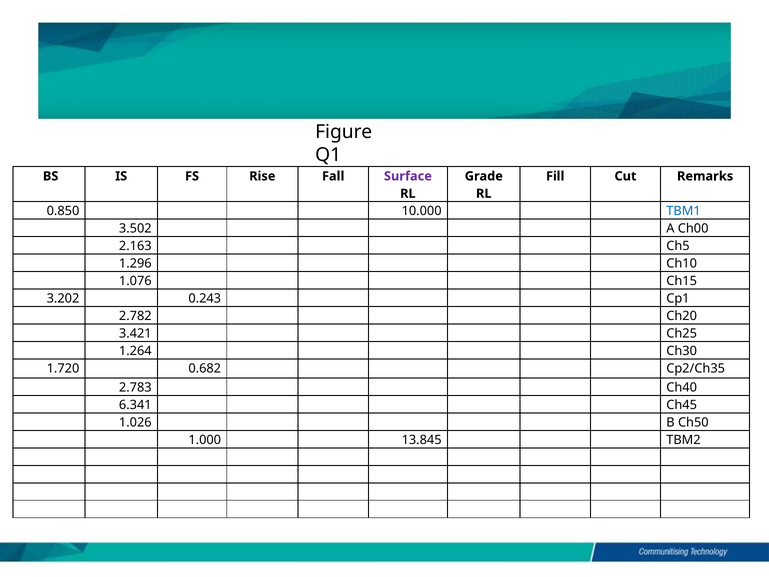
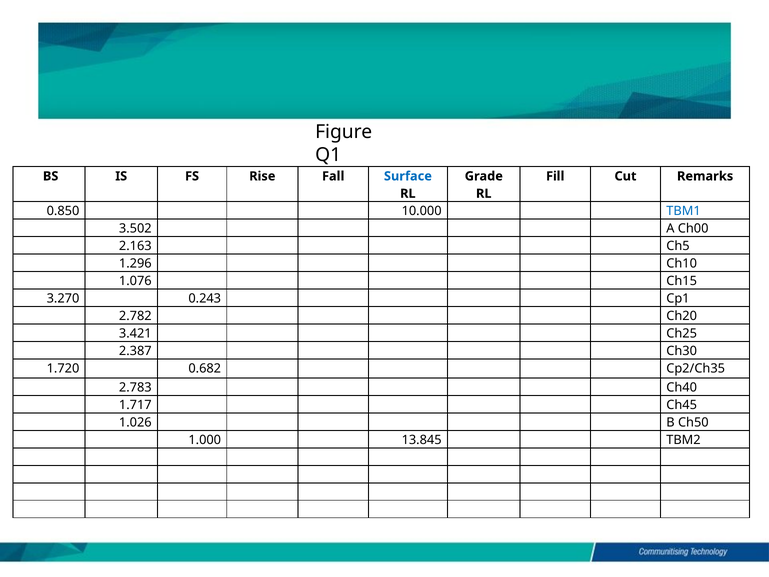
Surface colour: purple -> blue
3.202: 3.202 -> 3.270
1.264: 1.264 -> 2.387
6.341: 6.341 -> 1.717
